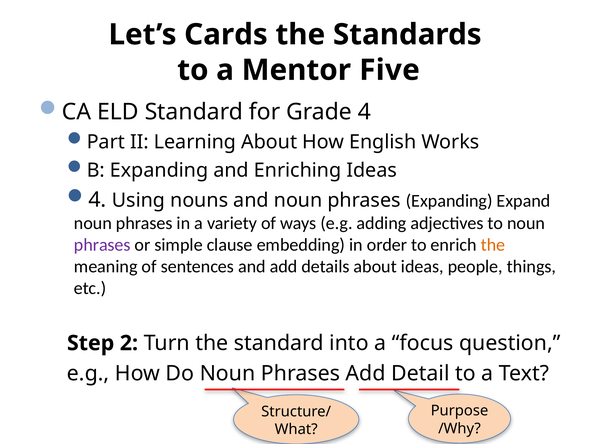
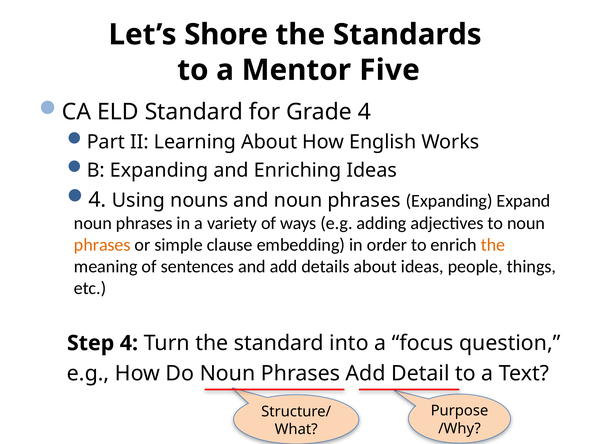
Cards: Cards -> Shore
phrases at (102, 245) colour: purple -> orange
Step 2: 2 -> 4
